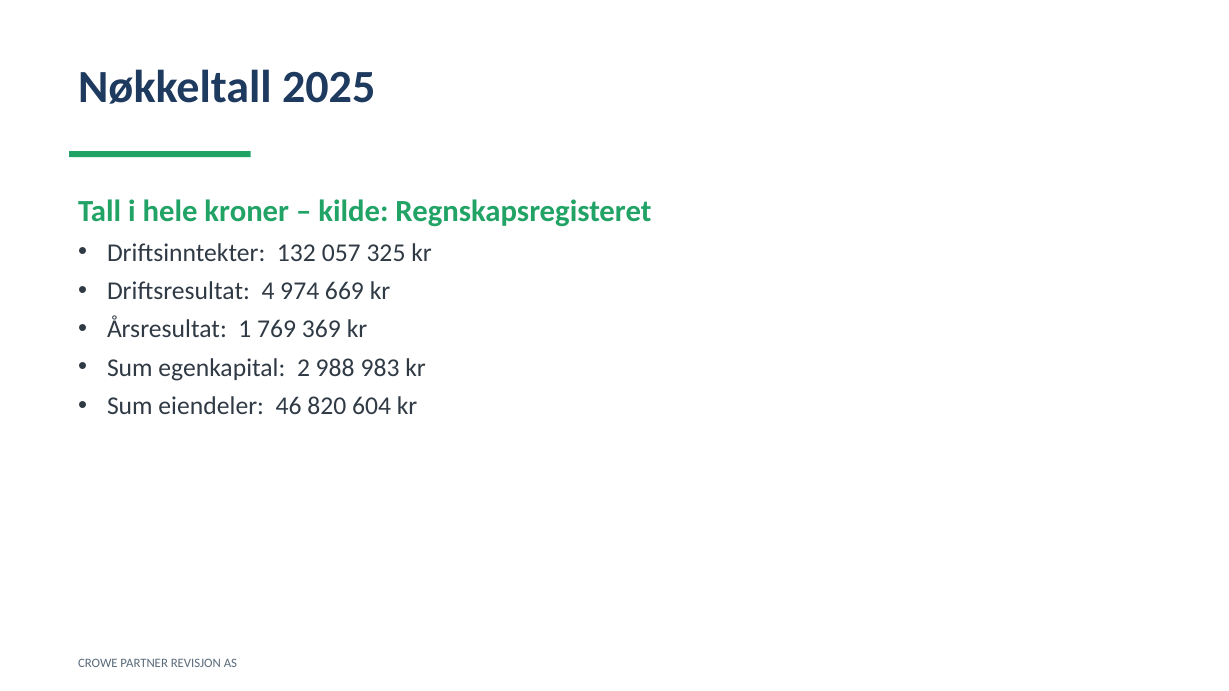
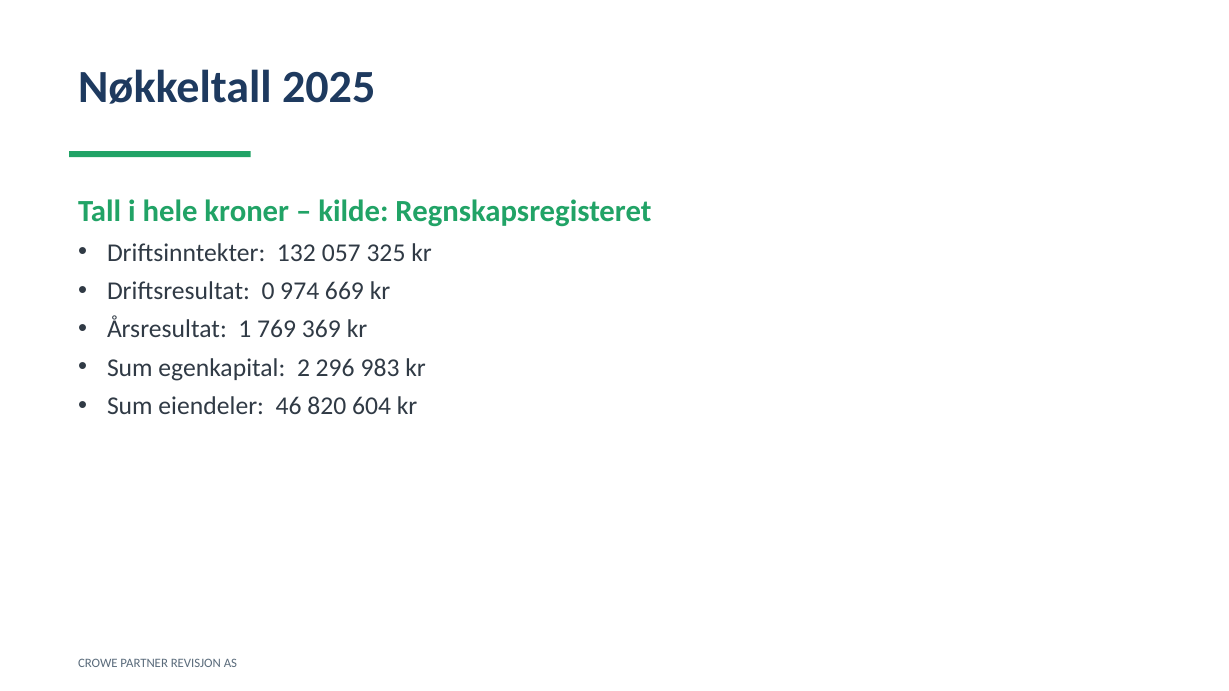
4: 4 -> 0
988: 988 -> 296
